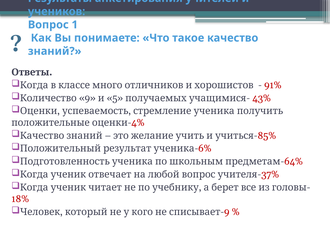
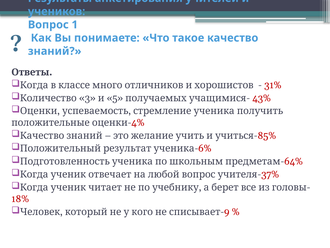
91%: 91% -> 31%
9 at (87, 98): 9 -> 3
